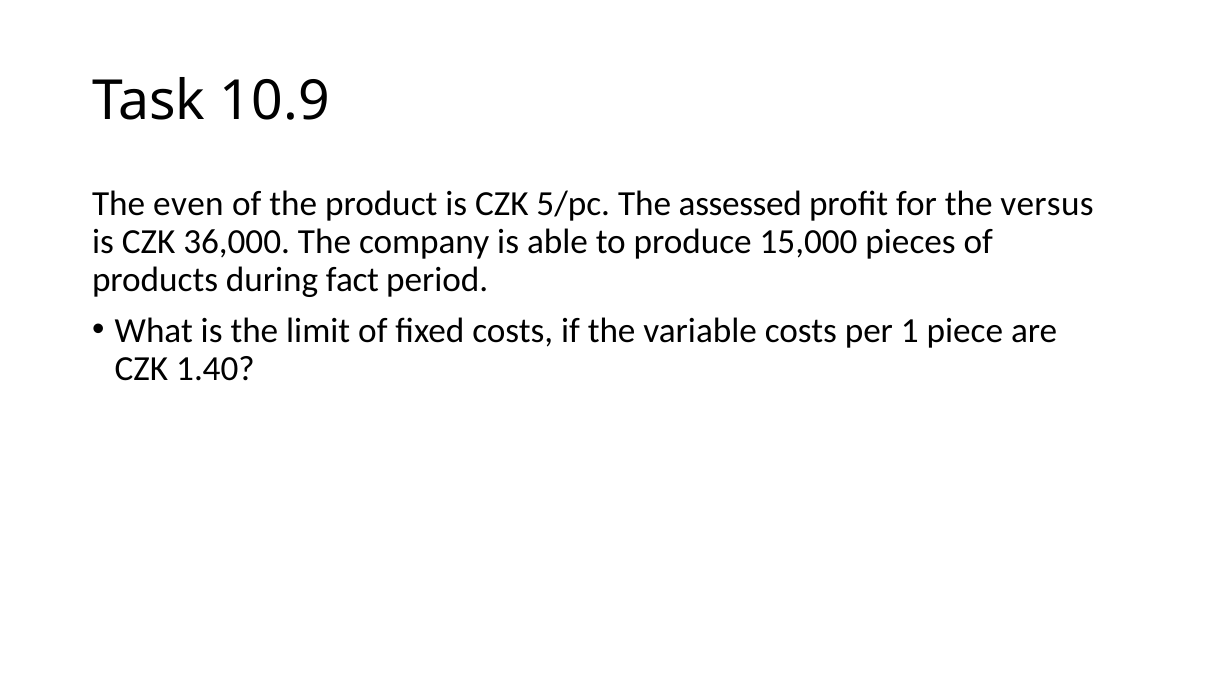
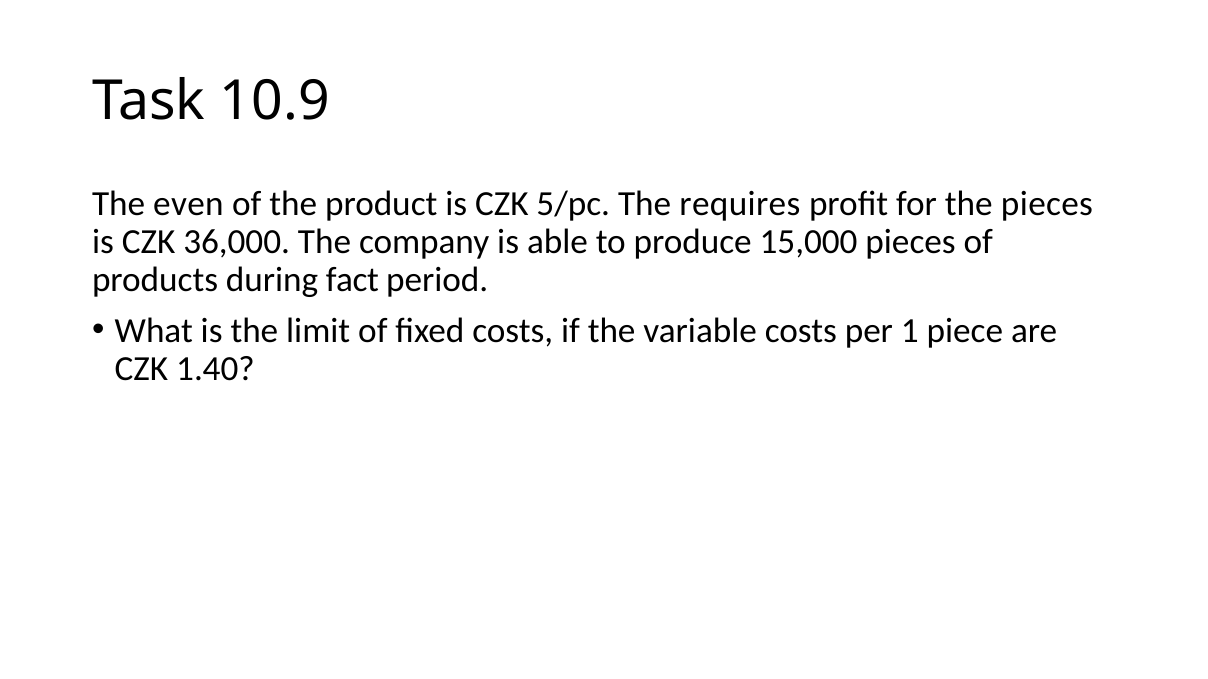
assessed: assessed -> requires
the versus: versus -> pieces
